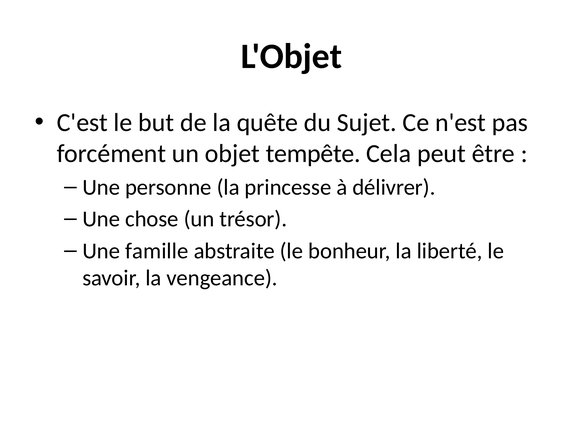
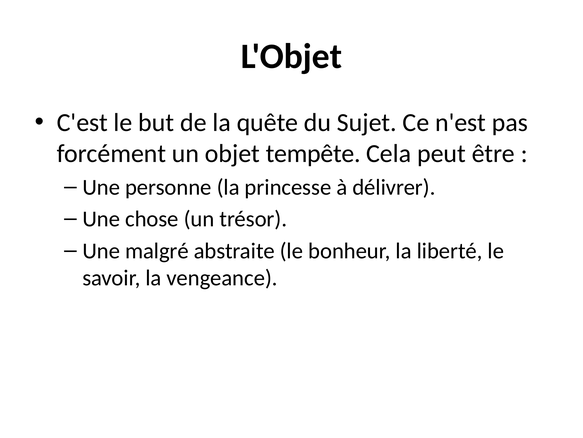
famille: famille -> malgré
